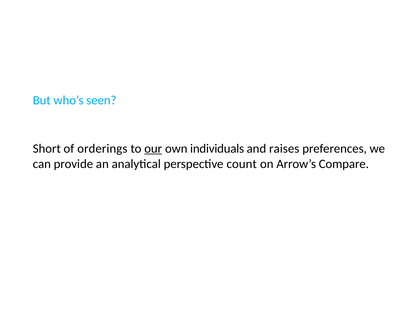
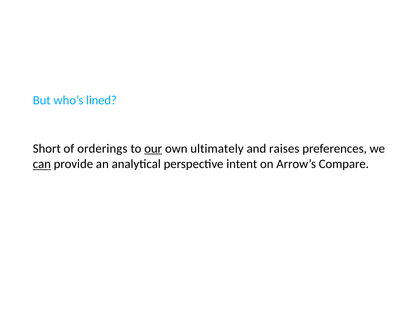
seen: seen -> lined
individuals: individuals -> ultimately
can underline: none -> present
count: count -> intent
